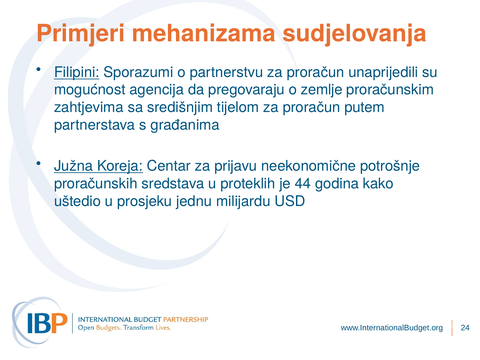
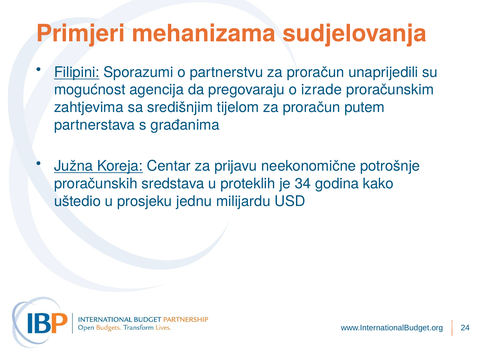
zemlje: zemlje -> izrade
44: 44 -> 34
